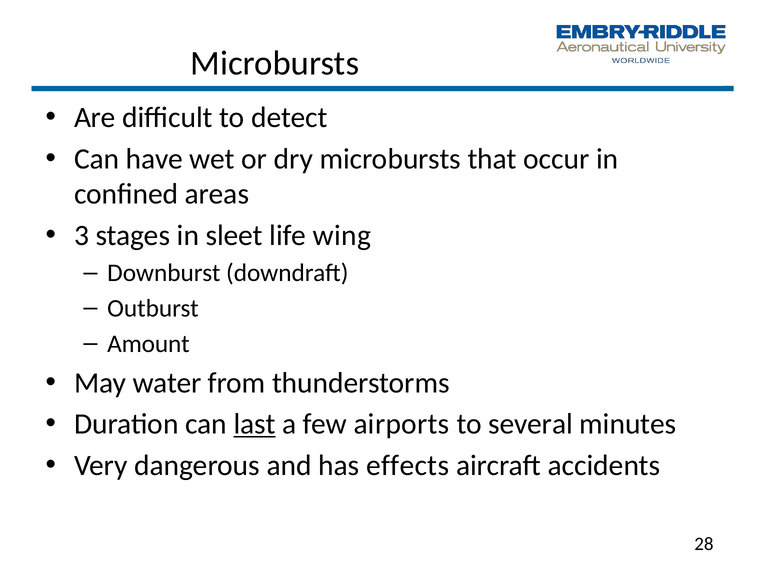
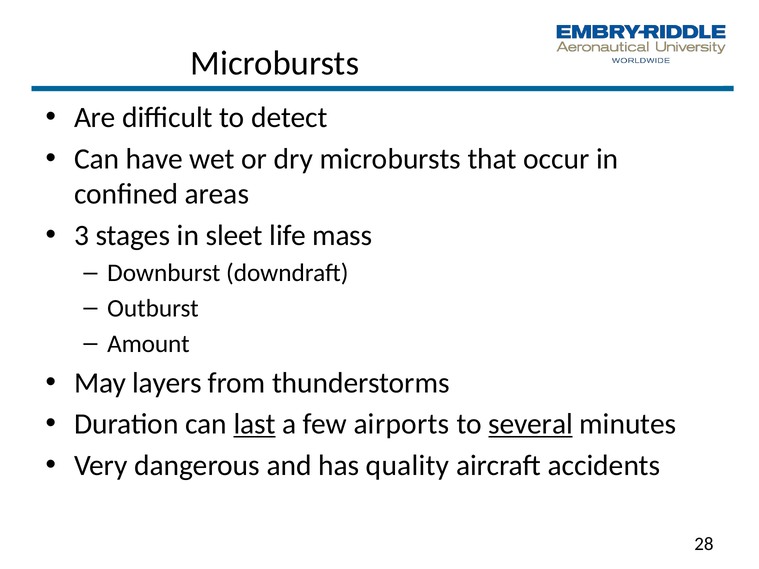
wing: wing -> mass
water: water -> layers
several underline: none -> present
effects: effects -> quality
